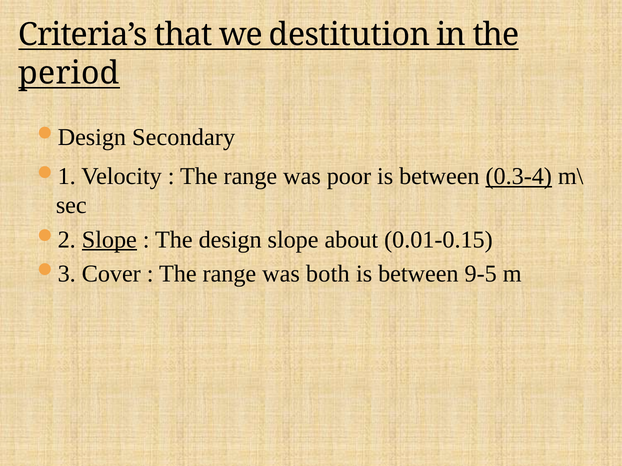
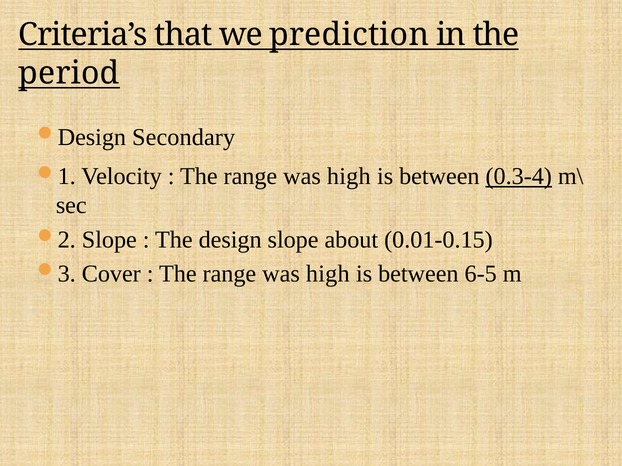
destitution: destitution -> prediction
poor at (349, 177): poor -> high
Slope at (109, 240) underline: present -> none
both at (328, 274): both -> high
9-5: 9-5 -> 6-5
